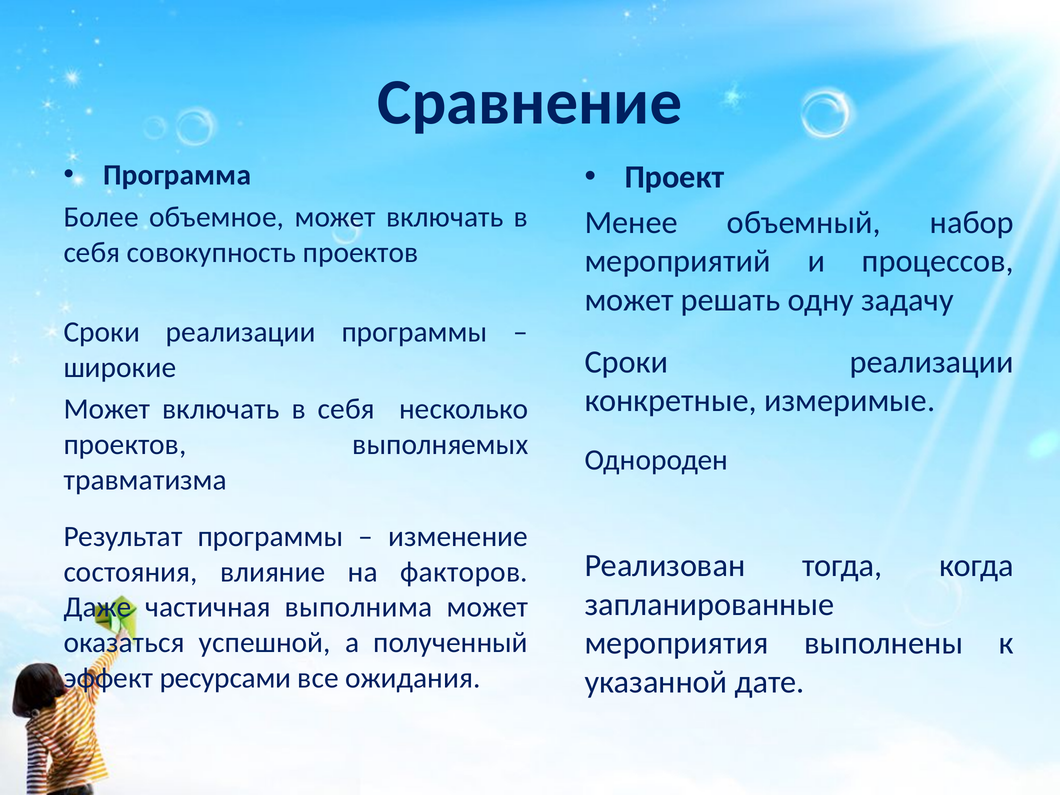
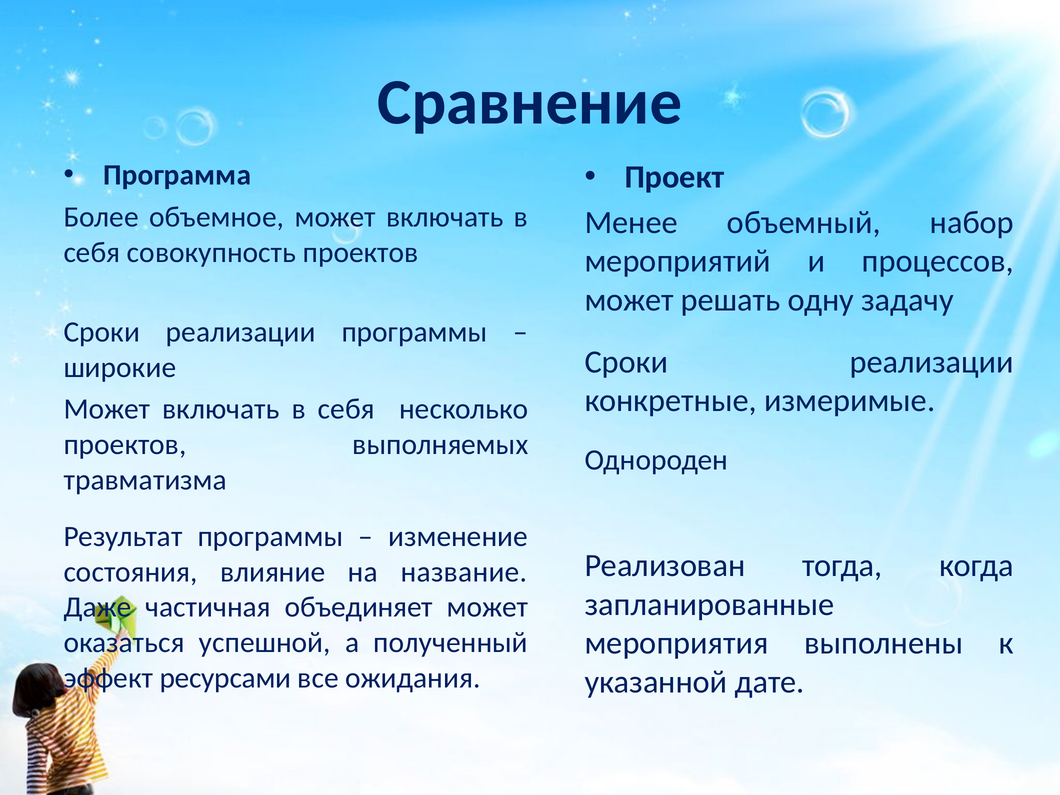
факторов: факторов -> название
выполнима: выполнима -> объединяет
